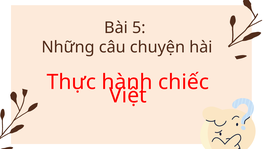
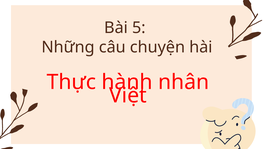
chiếc: chiếc -> nhân
